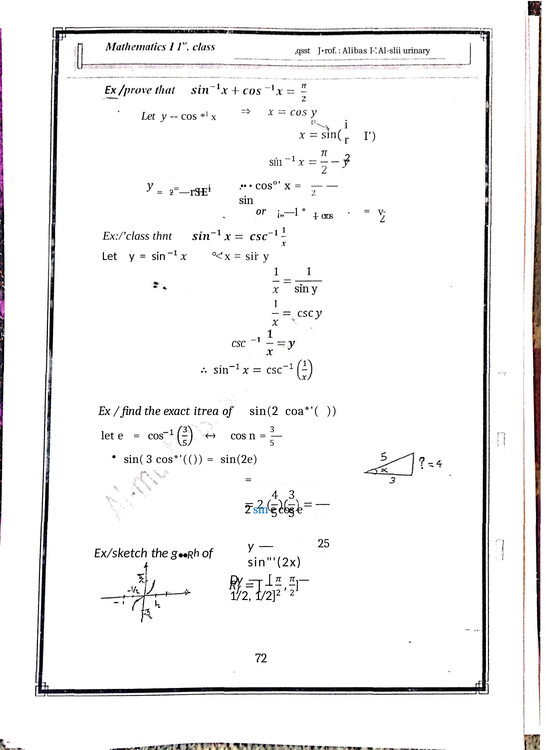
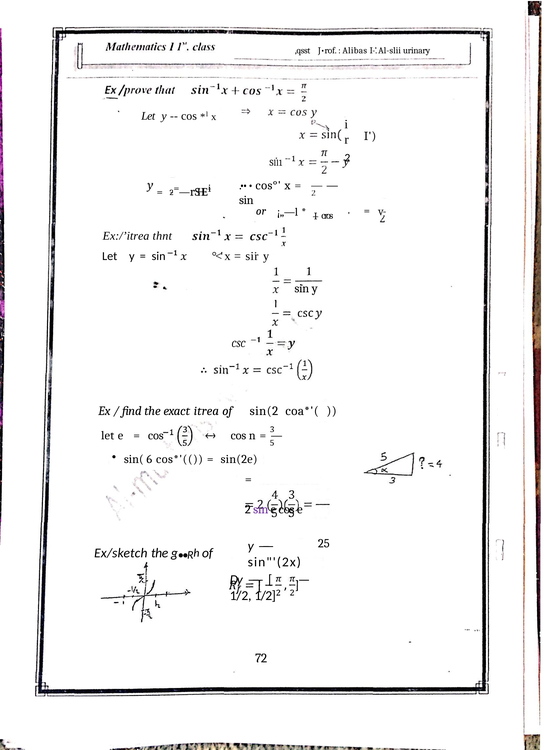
Ex:/’class: Ex:/’class -> Ex:/’itrea
3: 3 -> 6
sin at (261, 509) colour: blue -> purple
